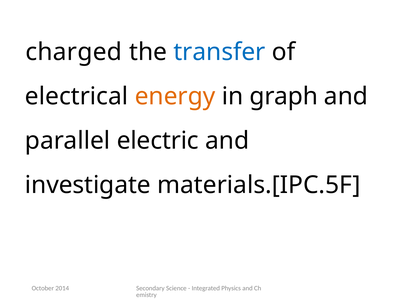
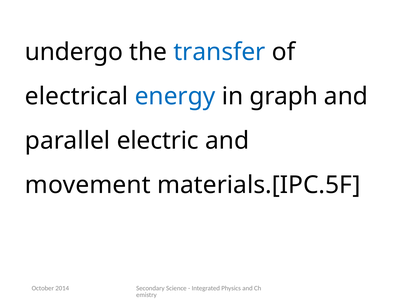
charged: charged -> undergo
energy colour: orange -> blue
investigate: investigate -> movement
